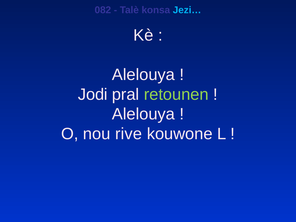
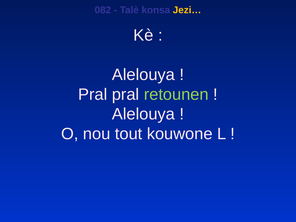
Jezi… colour: light blue -> yellow
Jodi at (93, 94): Jodi -> Pral
rive: rive -> tout
